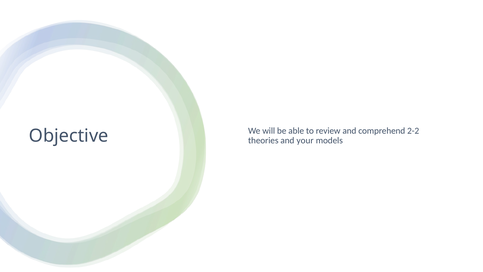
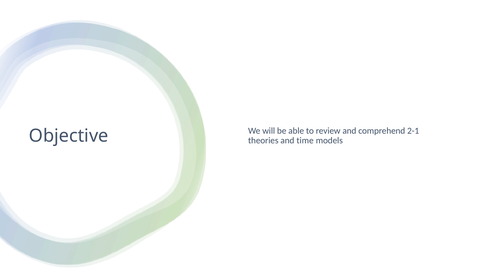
2-2: 2-2 -> 2-1
your: your -> time
